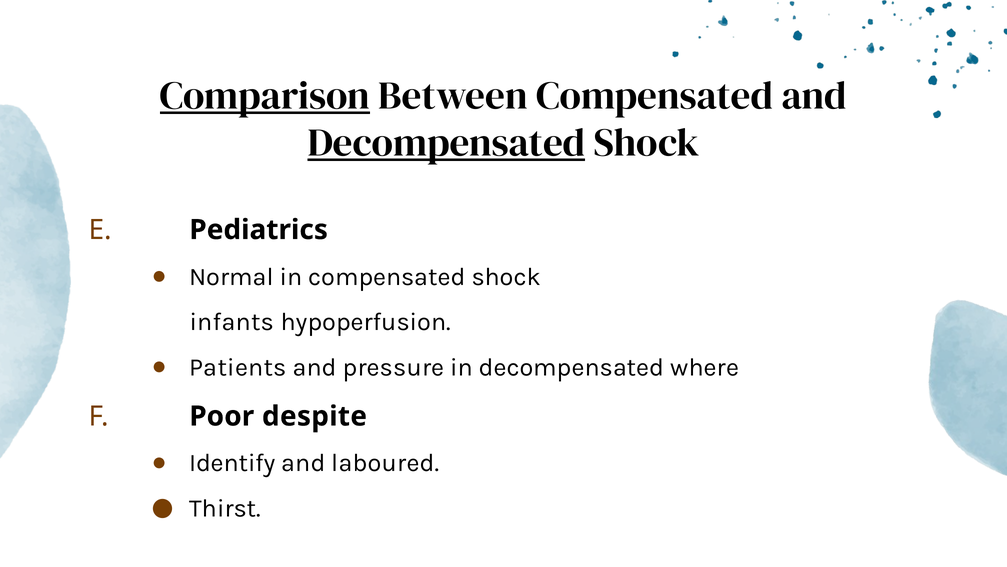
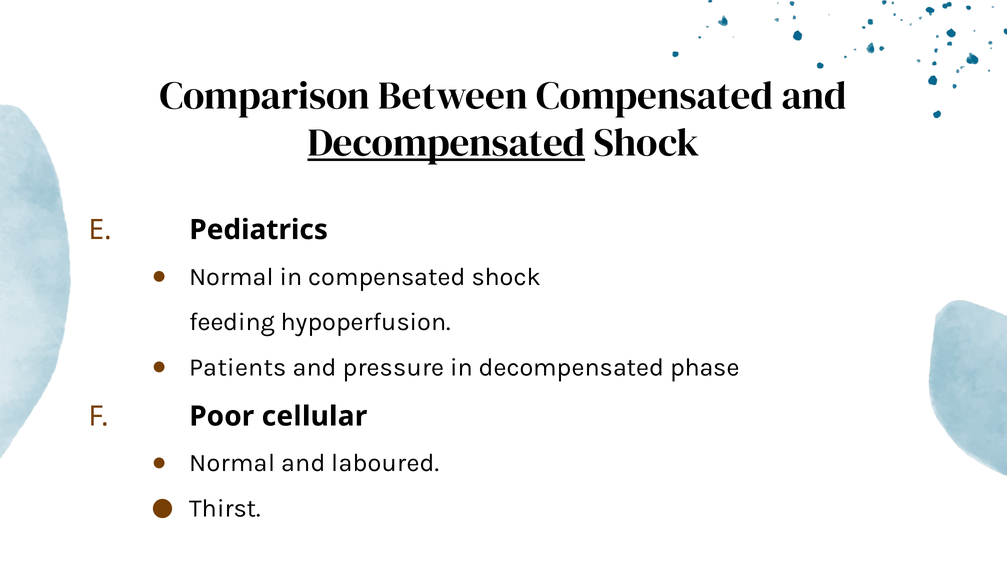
Comparison underline: present -> none
infants: infants -> feeding
where: where -> phase
despite: despite -> cellular
Identify at (232, 463): Identify -> Normal
